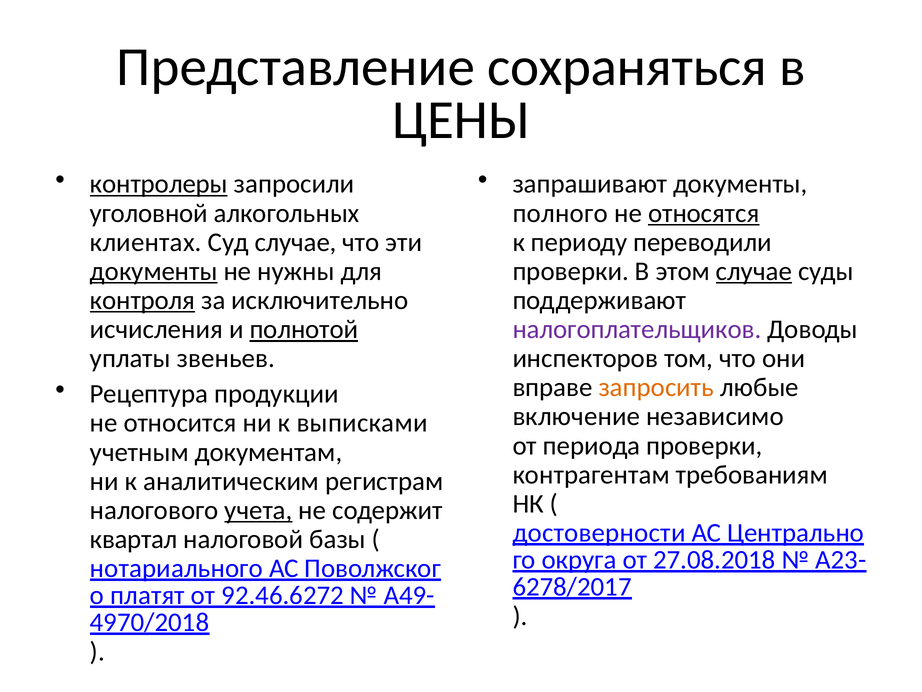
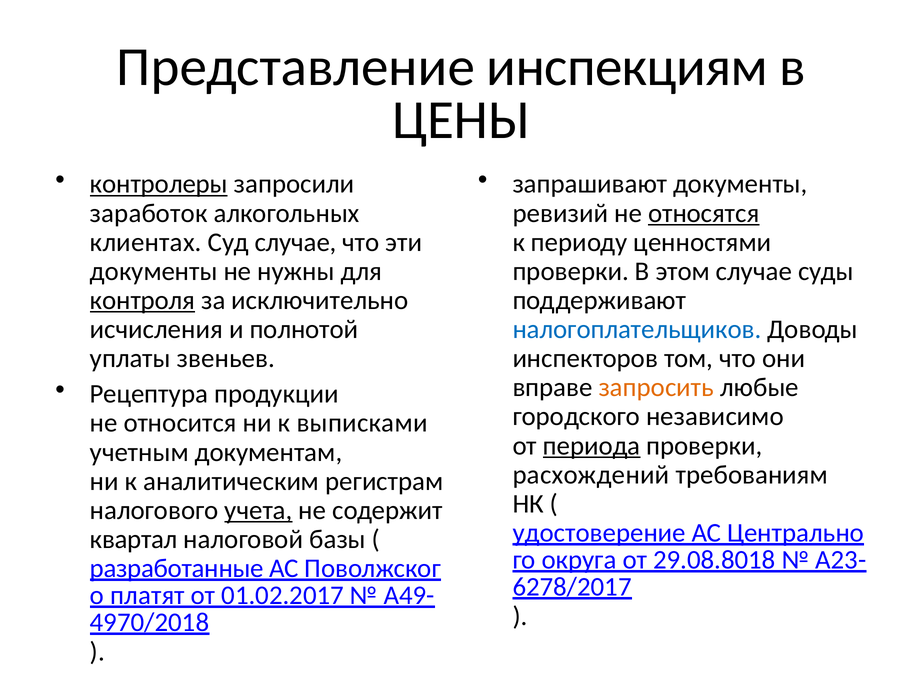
сохраняться: сохраняться -> инспекциям
уголовной: уголовной -> заработок
полного: полного -> ревизий
переводили: переводили -> ценностями
документы at (154, 271) underline: present -> none
случае at (754, 271) underline: present -> none
полнотой underline: present -> none
налогоплательщиков colour: purple -> blue
включение: включение -> городского
периода underline: none -> present
контрагентам: контрагентам -> расхождений
достоверности: достоверности -> удостоверение
27.08.2018: 27.08.2018 -> 29.08.8018
нотариального: нотариального -> разработанные
92.46.6272: 92.46.6272 -> 01.02.2017
